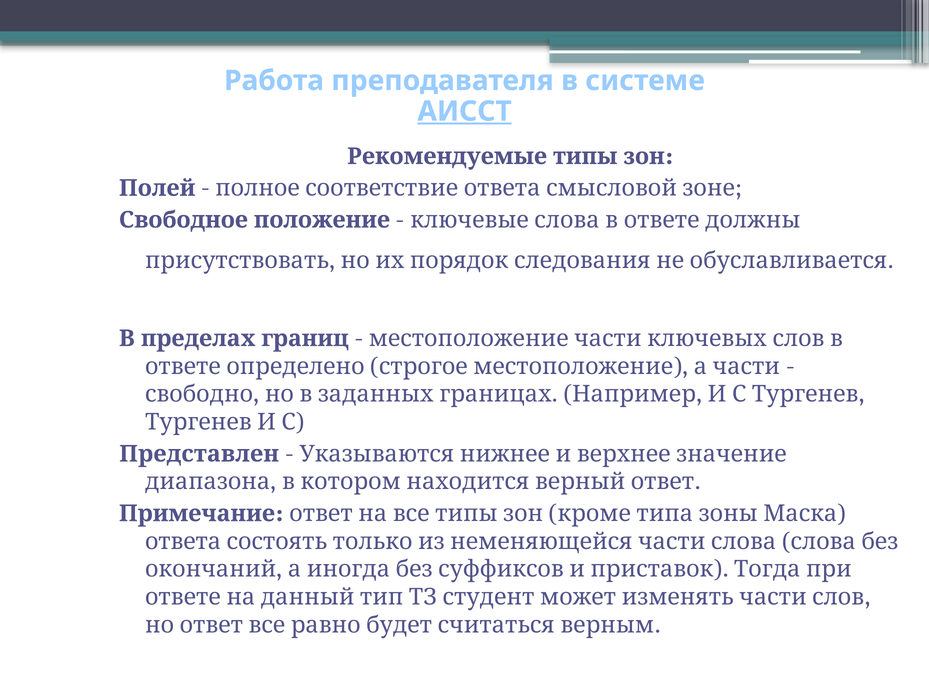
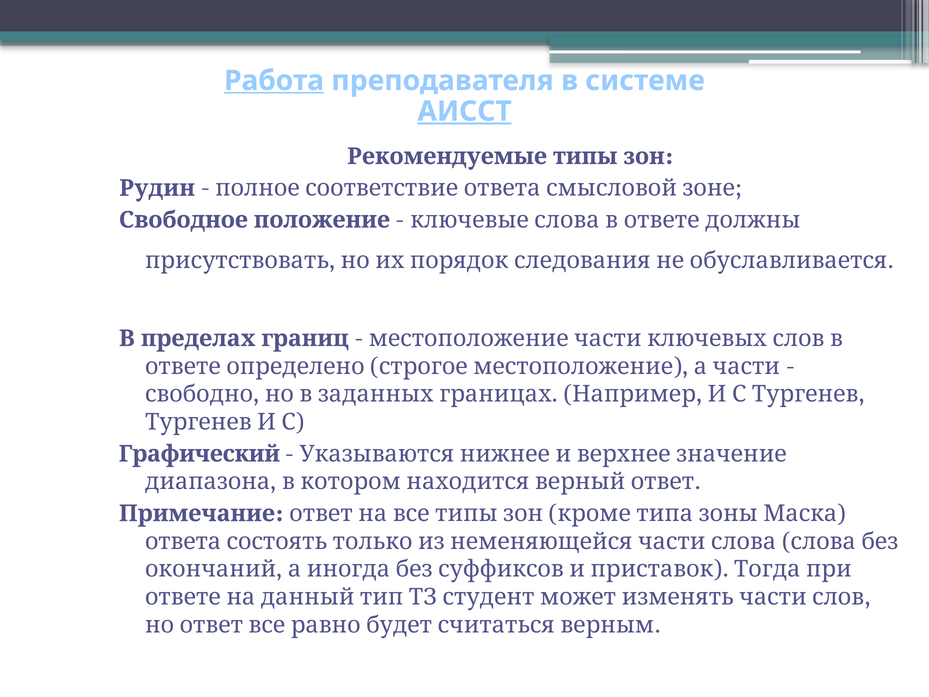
Работа underline: none -> present
Полей: Полей -> Рудин
Представлен: Представлен -> Графический
